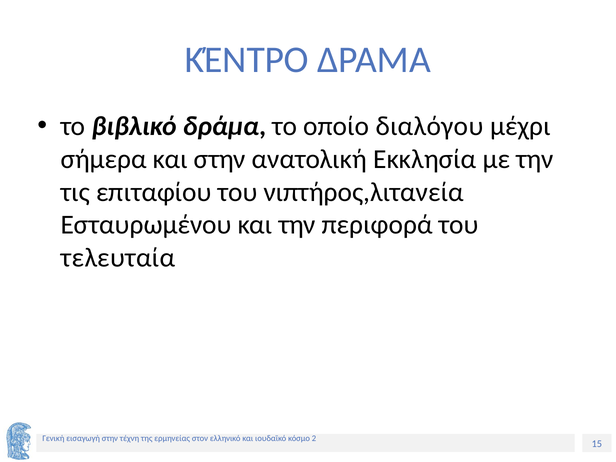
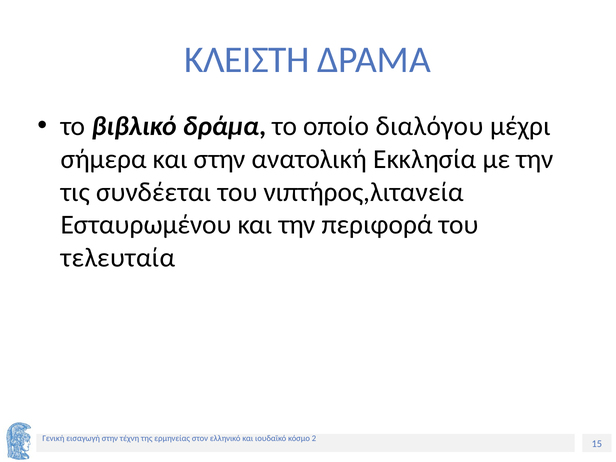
ΚΈΝΤΡΟ: ΚΈΝΤΡΟ -> ΚΛΕΙΣΤΗ
επιταφίου: επιταφίου -> συνδέεται
